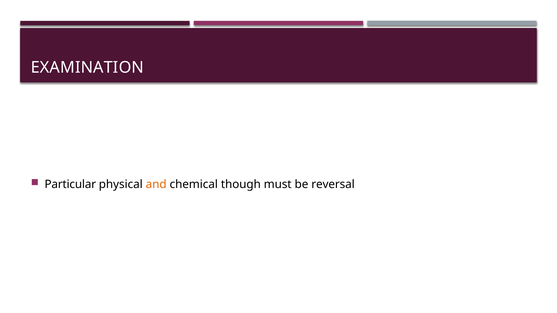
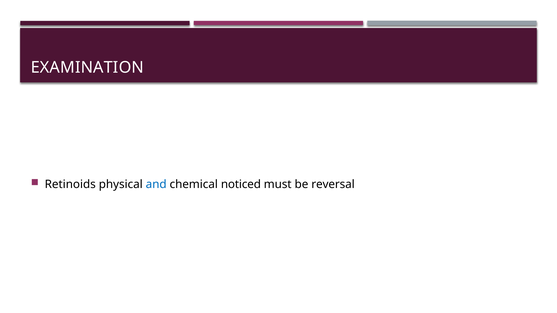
Particular: Particular -> Retinoids
and colour: orange -> blue
though: though -> noticed
